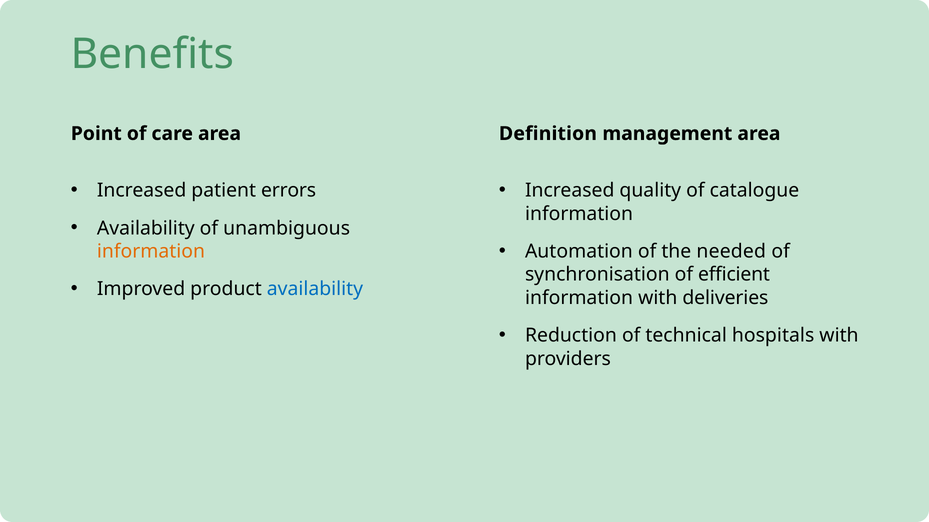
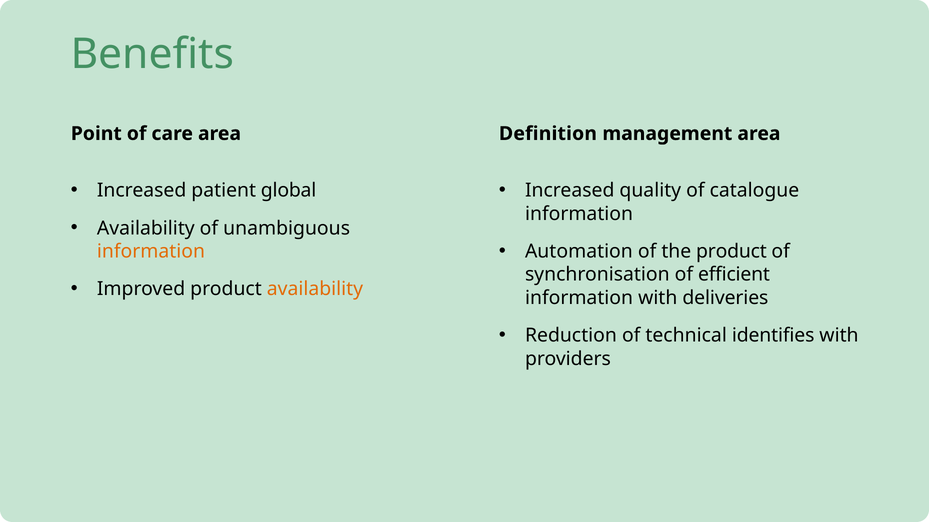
errors: errors -> global
the needed: needed -> product
availability at (315, 289) colour: blue -> orange
hospitals: hospitals -> identifies
